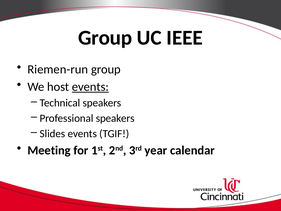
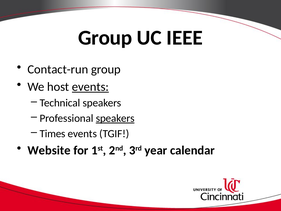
Riemen-run: Riemen-run -> Contact-run
speakers at (115, 118) underline: none -> present
Slides: Slides -> Times
Meeting: Meeting -> Website
